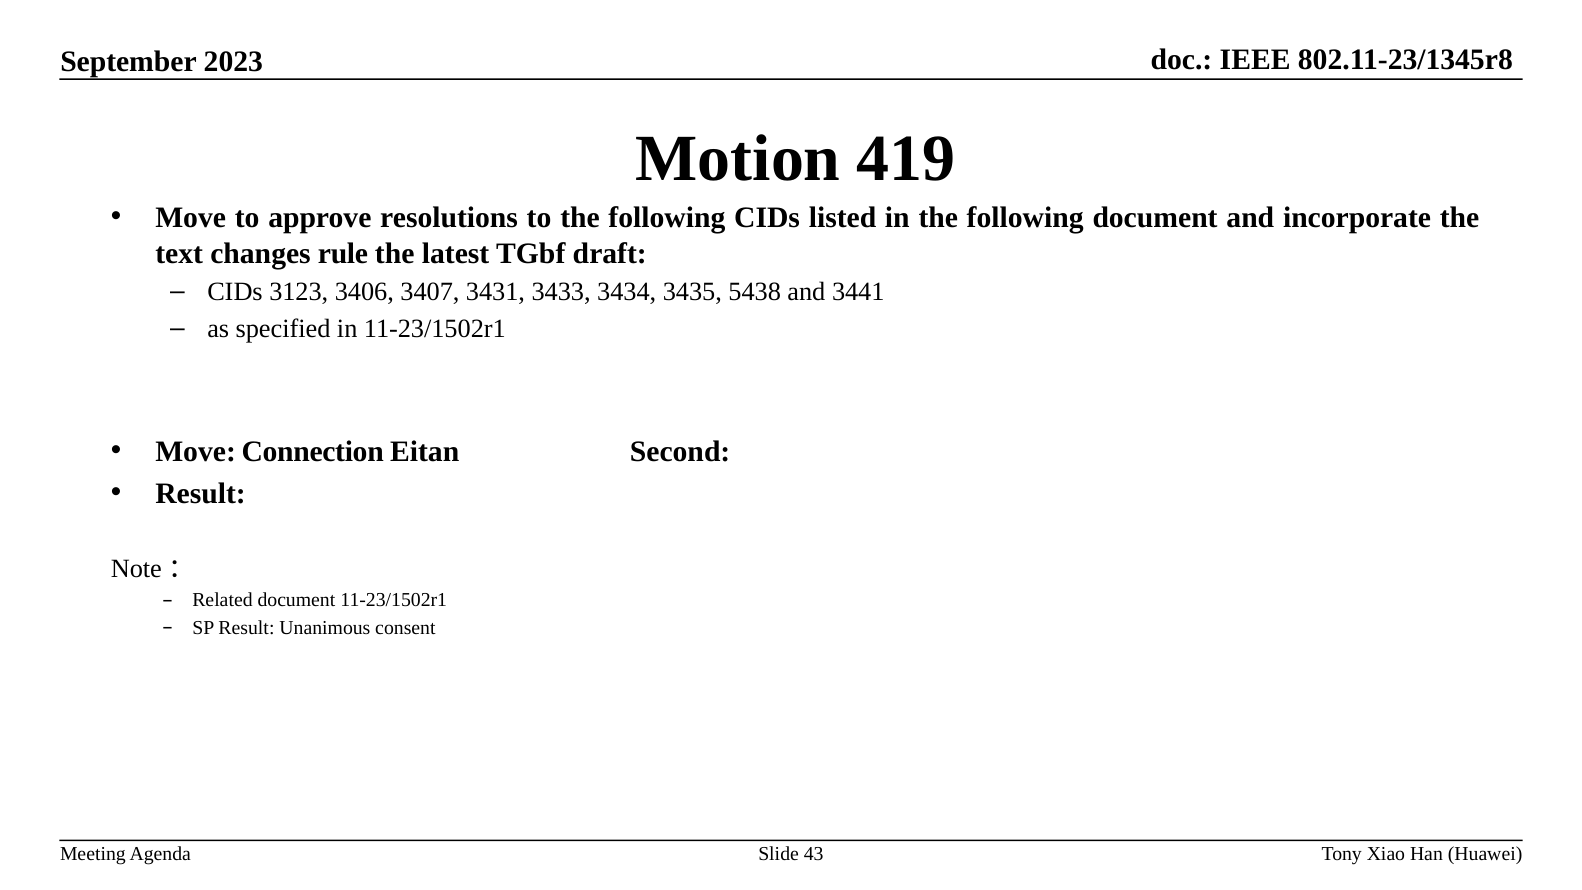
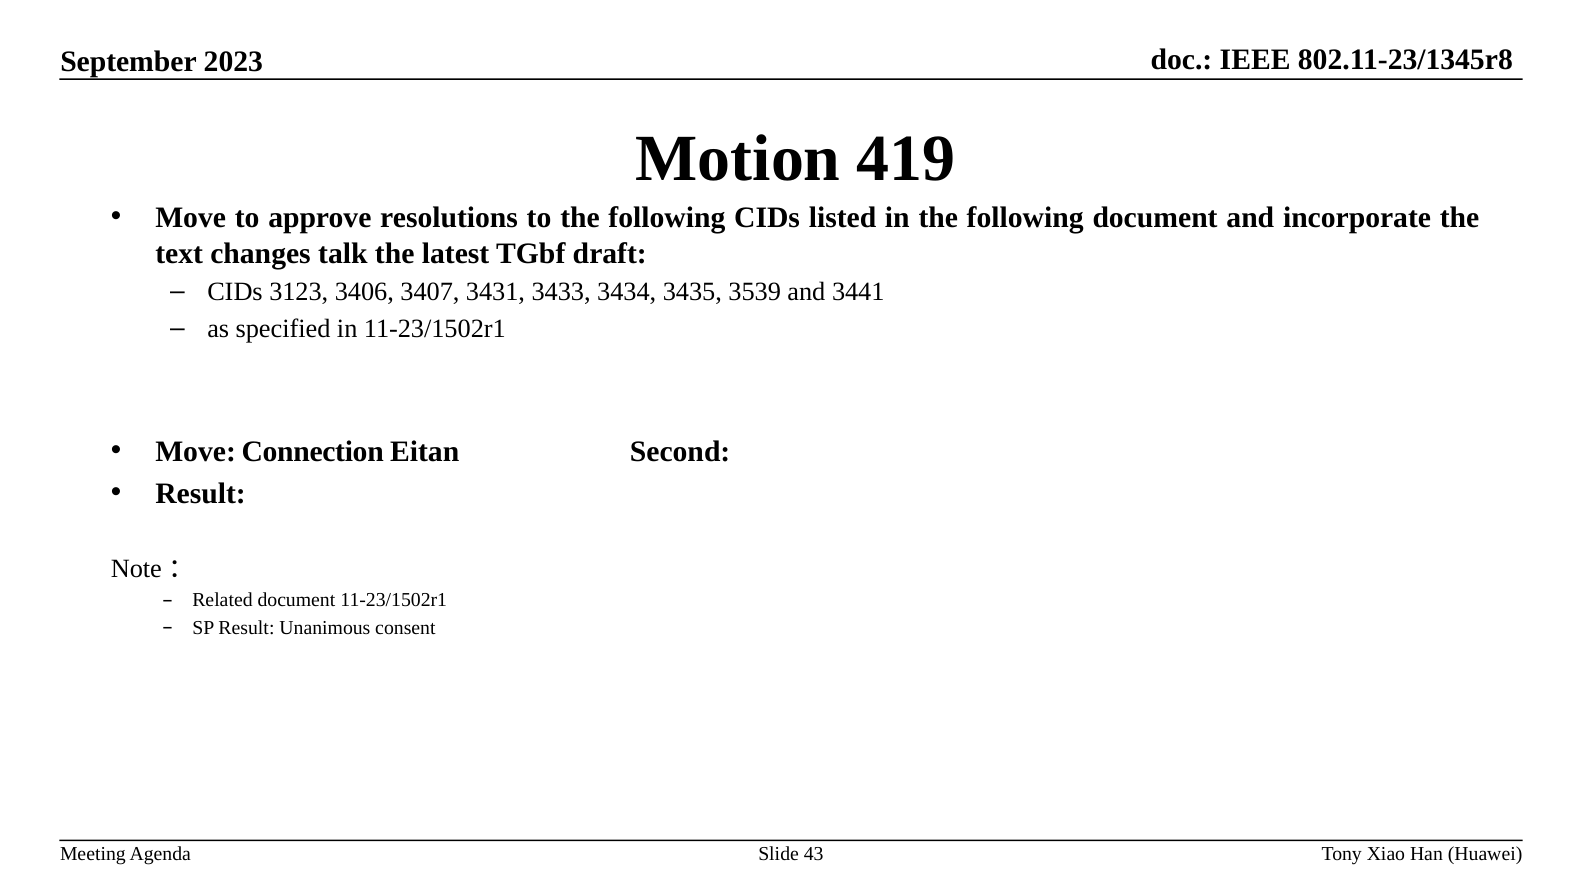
rule: rule -> talk
5438: 5438 -> 3539
